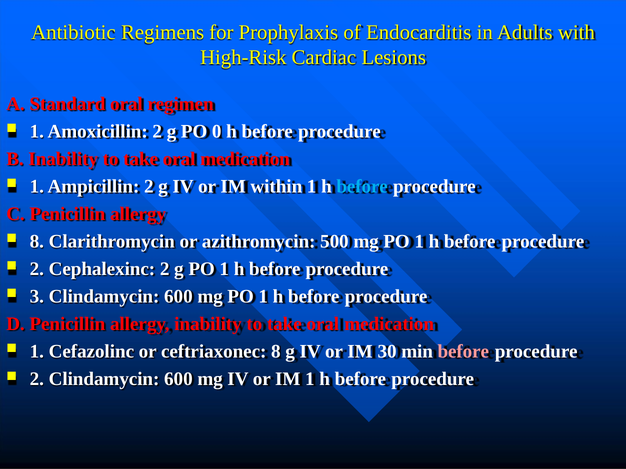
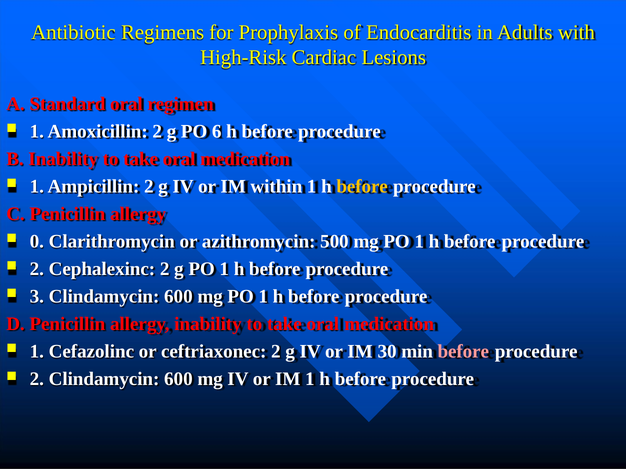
0: 0 -> 6
before at (362, 187) colour: light blue -> yellow
8 at (37, 242): 8 -> 0
ceftriaxonec 8: 8 -> 2
